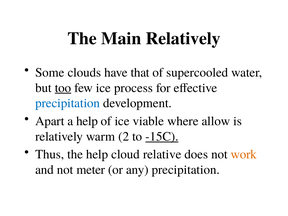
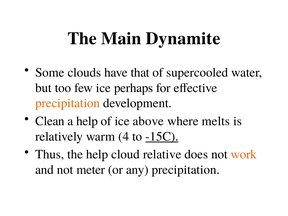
Main Relatively: Relatively -> Dynamite
too underline: present -> none
process: process -> perhaps
precipitation at (68, 103) colour: blue -> orange
Apart: Apart -> Clean
viable: viable -> above
allow: allow -> melts
2: 2 -> 4
